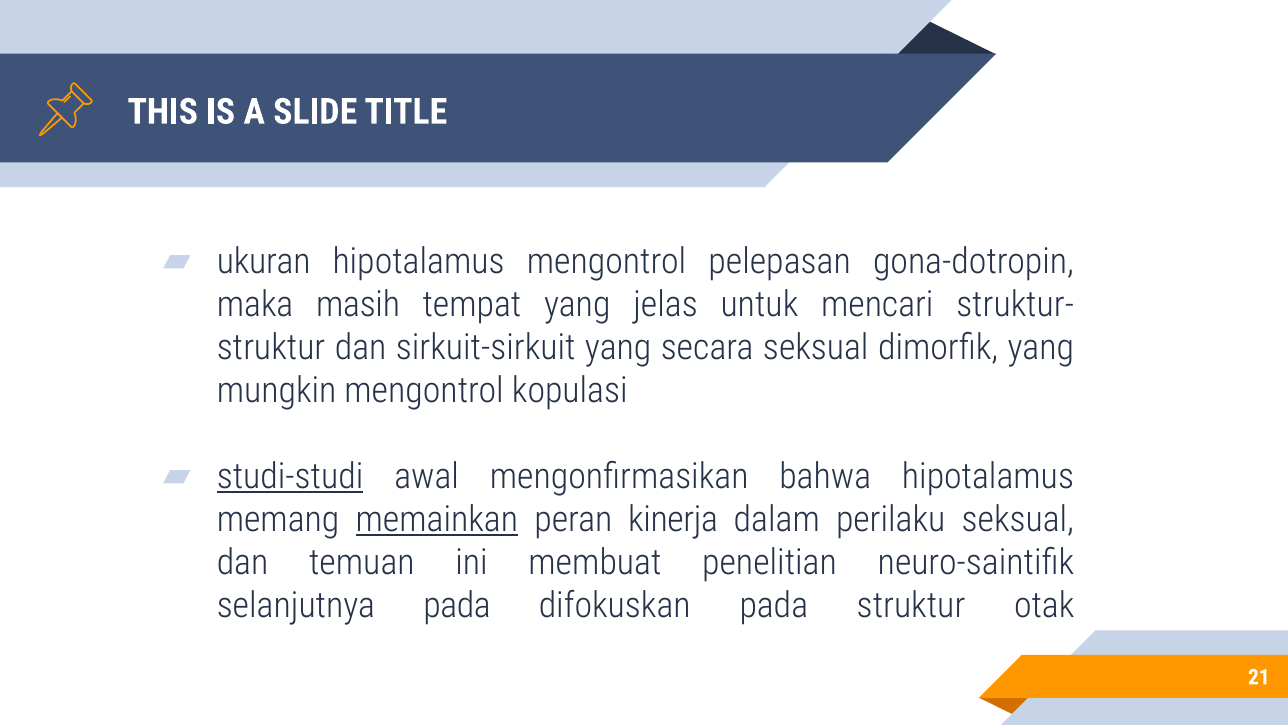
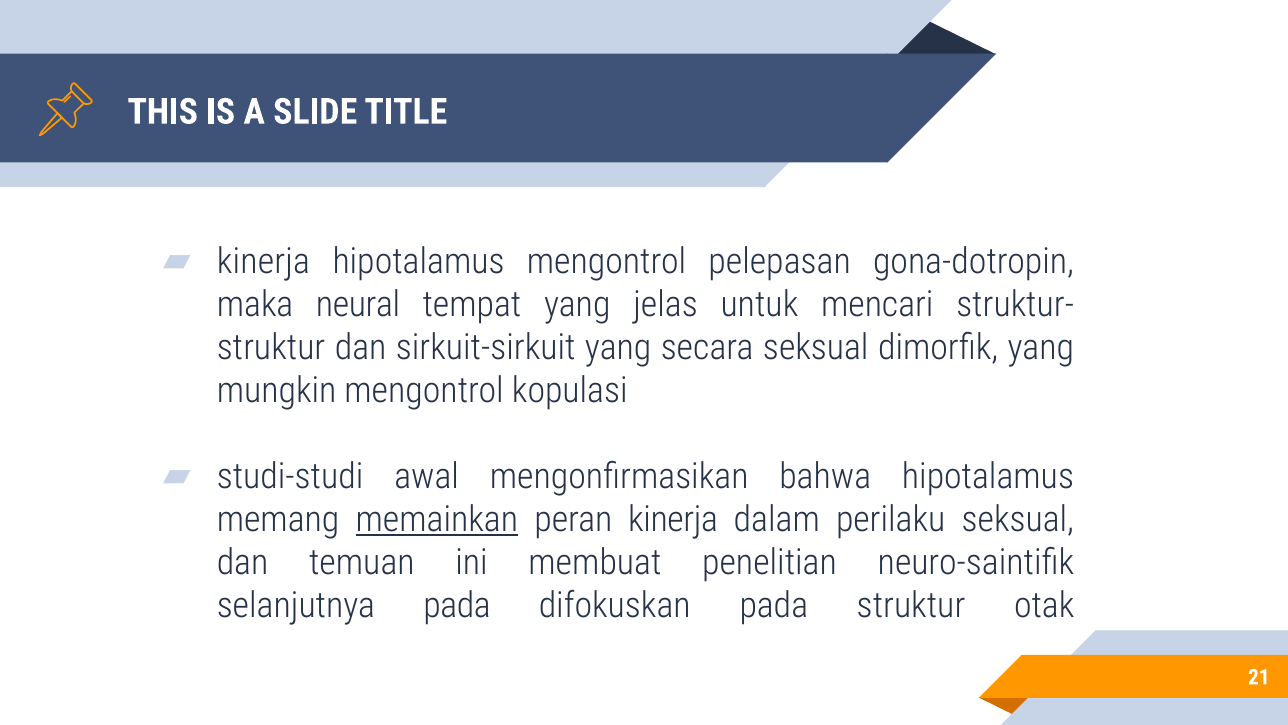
ukuran at (264, 262): ukuran -> kinerja
masih: masih -> neural
studi-studi underline: present -> none
